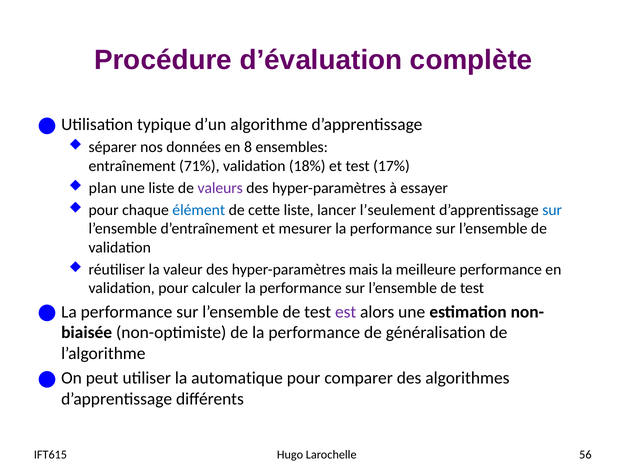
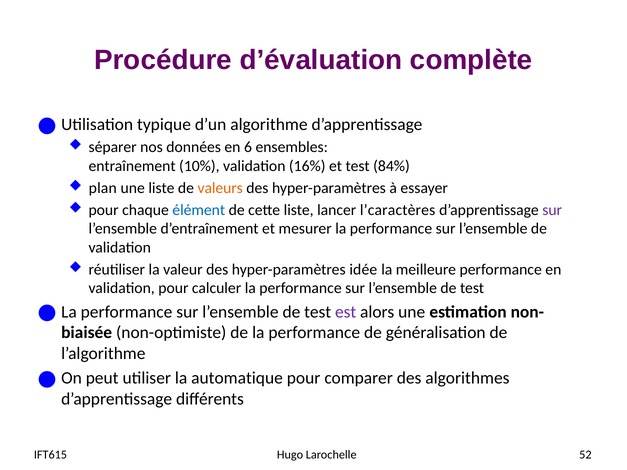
8: 8 -> 6
71%: 71% -> 10%
18%: 18% -> 16%
17%: 17% -> 84%
valeurs colour: purple -> orange
l’seulement: l’seulement -> l’caractères
sur at (552, 210) colour: blue -> purple
mais: mais -> idée
56: 56 -> 52
